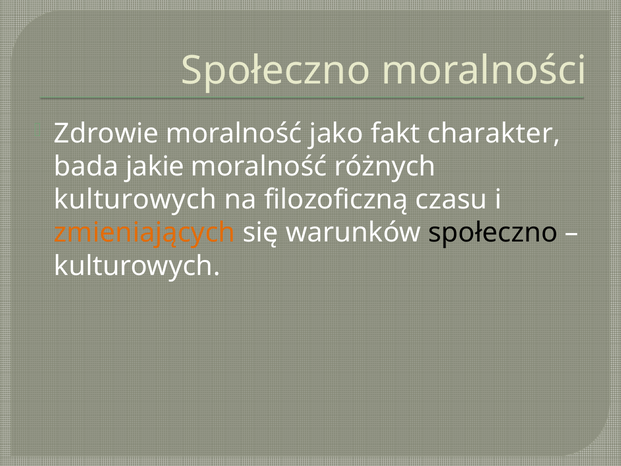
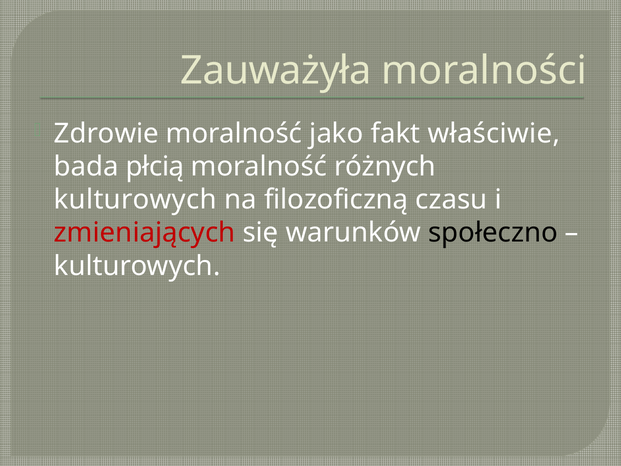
Społeczno at (276, 71): Społeczno -> Zauważyła
charakter: charakter -> właściwie
jakie: jakie -> płcią
zmieniających colour: orange -> red
